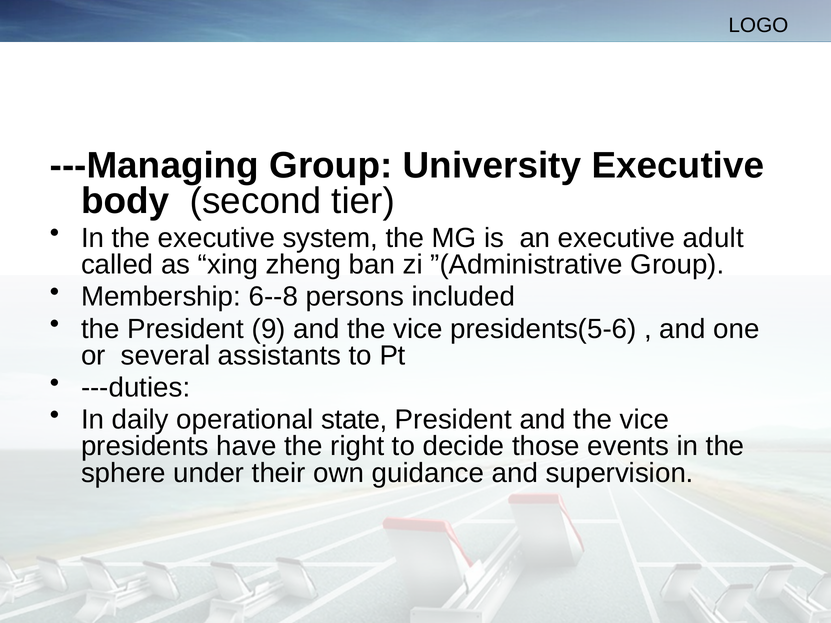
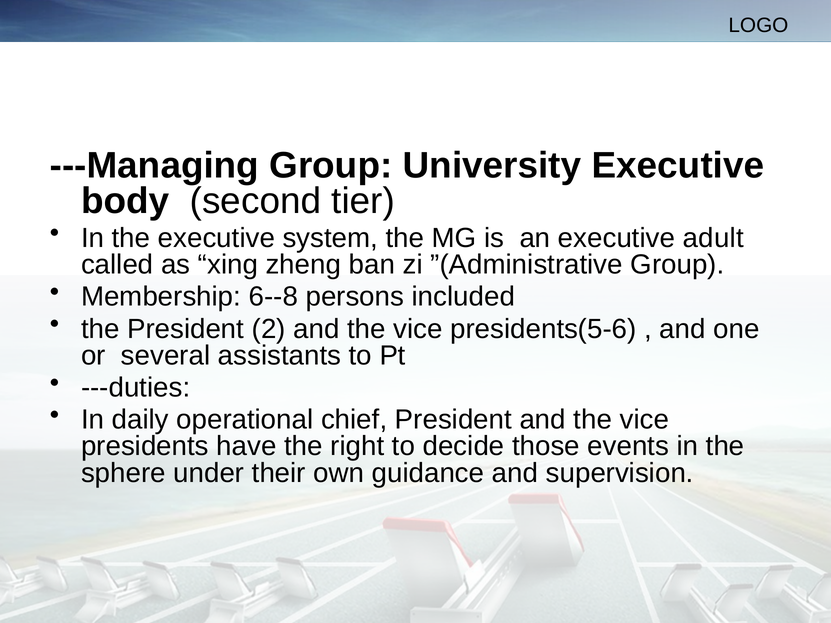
9: 9 -> 2
state: state -> chief
